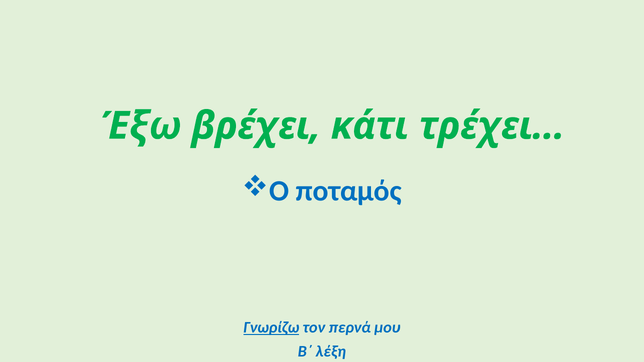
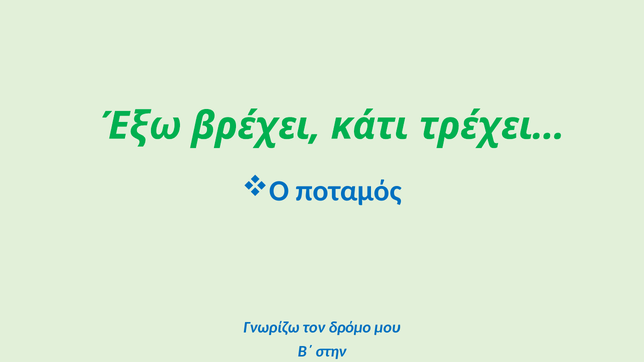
Γνωρίζω underline: present -> none
περνά: περνά -> δρόμο
λέξη: λέξη -> στην
